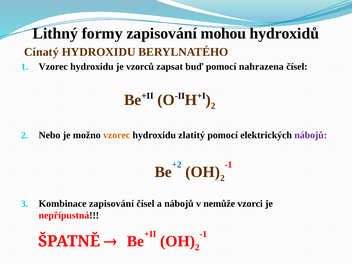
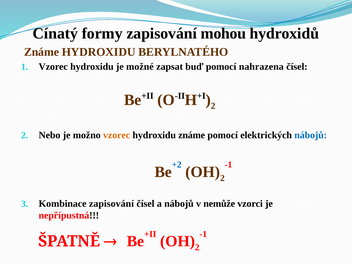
Lithný: Lithný -> Cínatý
Cínatý at (41, 52): Cínatý -> Známe
vzorců: vzorců -> možné
hydroxidu zlatitý: zlatitý -> známe
nábojů at (311, 135) colour: purple -> blue
